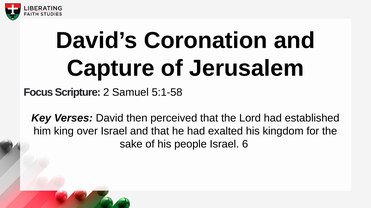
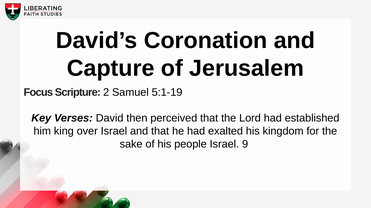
5:1-58: 5:1-58 -> 5:1-19
6: 6 -> 9
